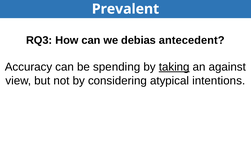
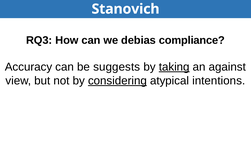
Prevalent: Prevalent -> Stanovich
antecedent: antecedent -> compliance
spending: spending -> suggests
considering underline: none -> present
